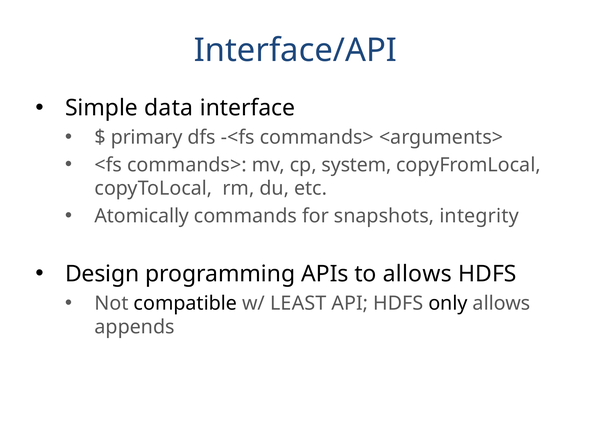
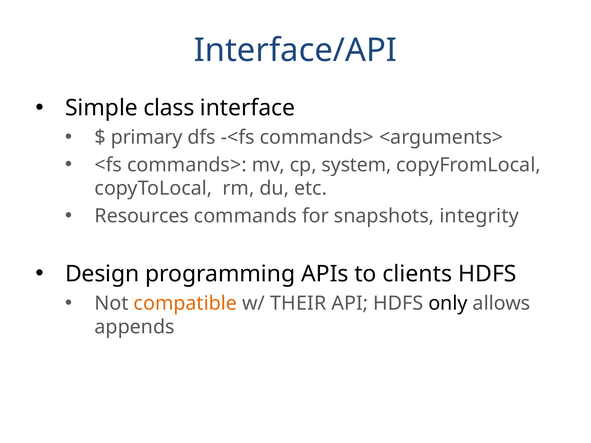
data: data -> class
Atomically: Atomically -> Resources
to allows: allows -> clients
compatible colour: black -> orange
LEAST: LEAST -> THEIR
